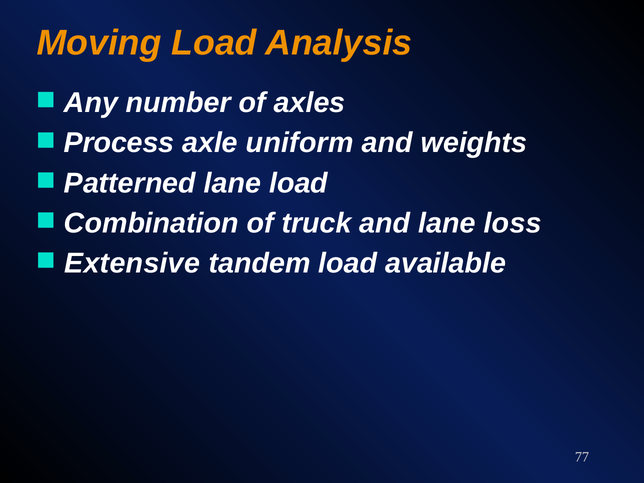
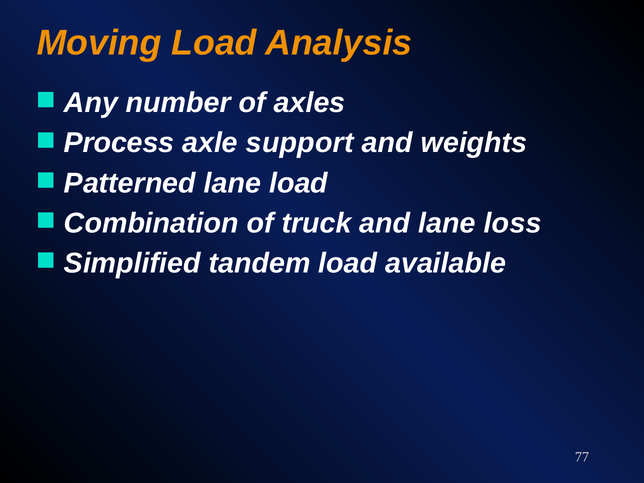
uniform: uniform -> support
Extensive: Extensive -> Simplified
